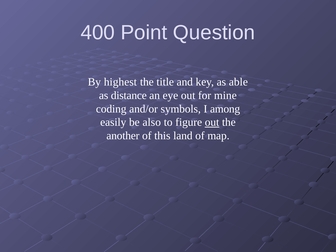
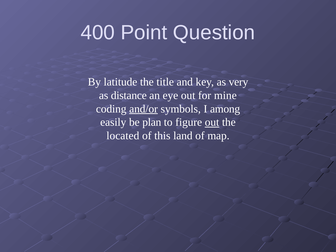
highest: highest -> latitude
able: able -> very
and/or underline: none -> present
also: also -> plan
another: another -> located
